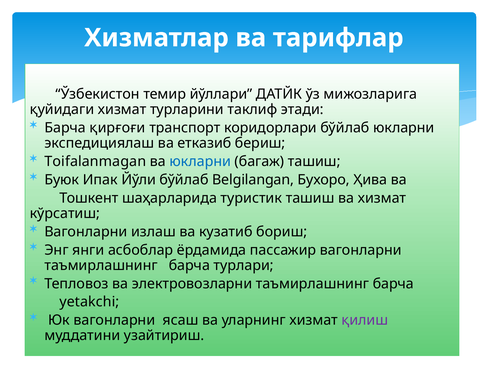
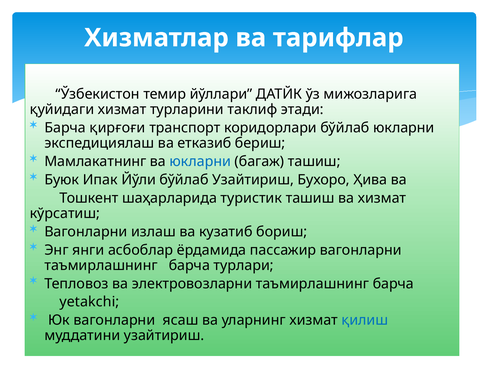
Toifalanmagan: Toifalanmagan -> Мамлакатнинг
бўйлаб Belgilangan: Belgilangan -> Узайтириш
қилиш colour: purple -> blue
